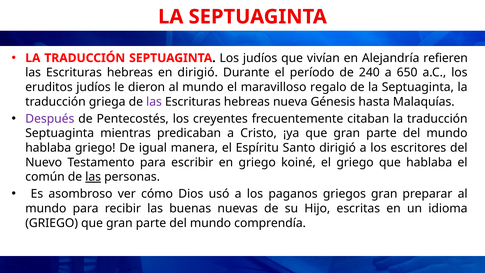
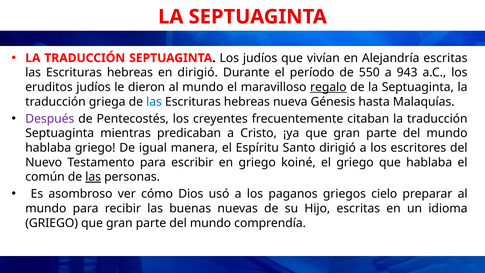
Alejandría refieren: refieren -> escritas
240: 240 -> 550
650: 650 -> 943
regalo underline: none -> present
las at (154, 102) colour: purple -> blue
griegos gran: gran -> cielo
